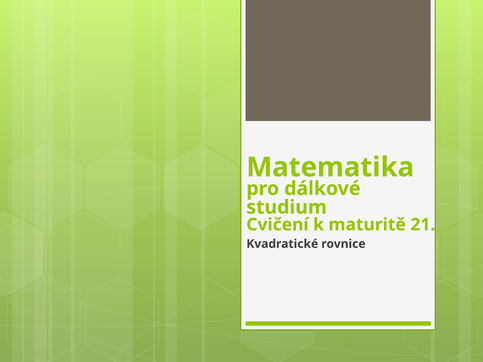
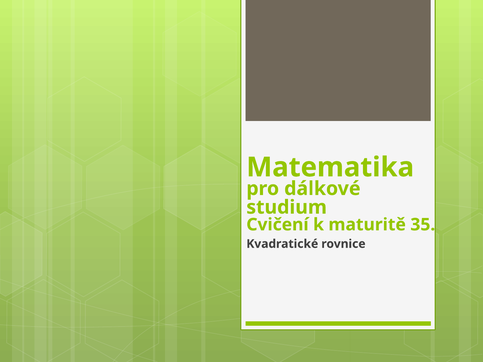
21: 21 -> 35
